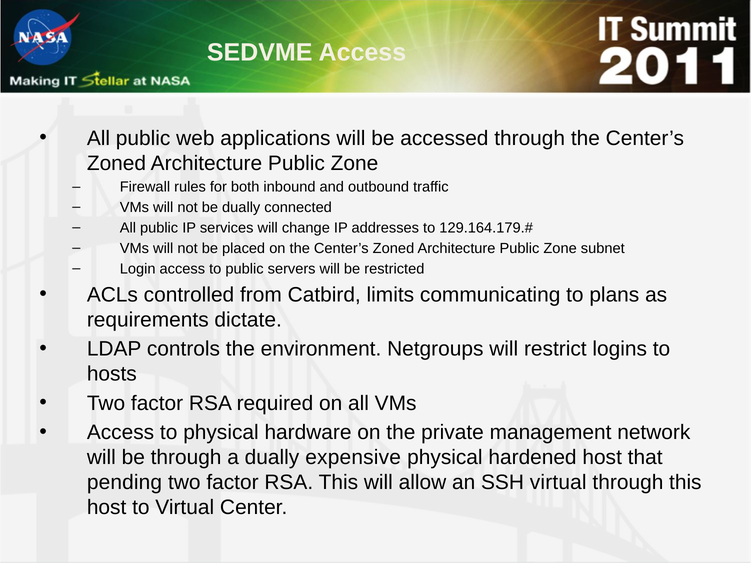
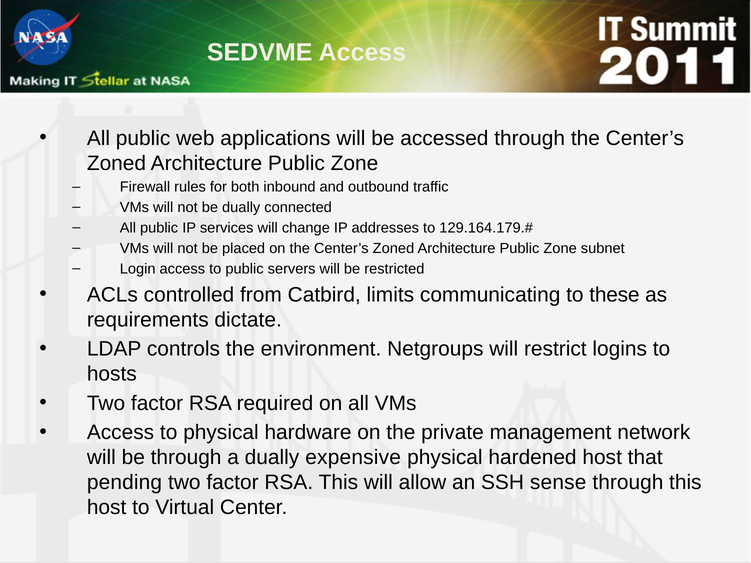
plans: plans -> these
SSH virtual: virtual -> sense
